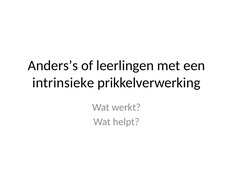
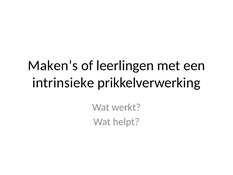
Anders’s: Anders’s -> Maken’s
